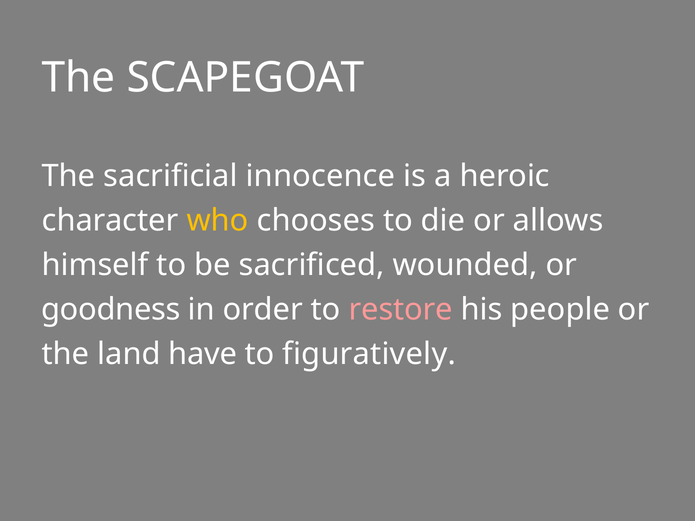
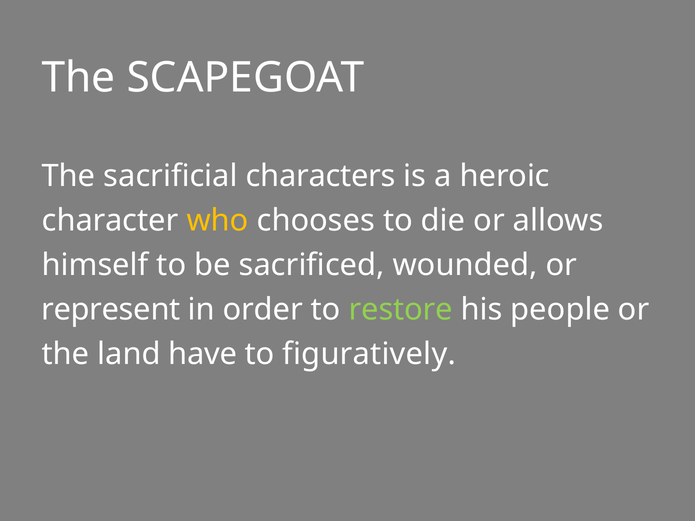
innocence: innocence -> characters
goodness: goodness -> represent
restore colour: pink -> light green
